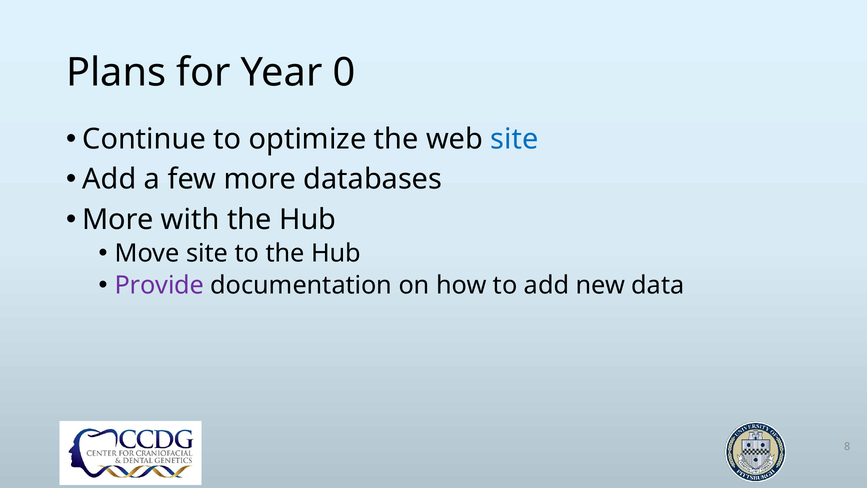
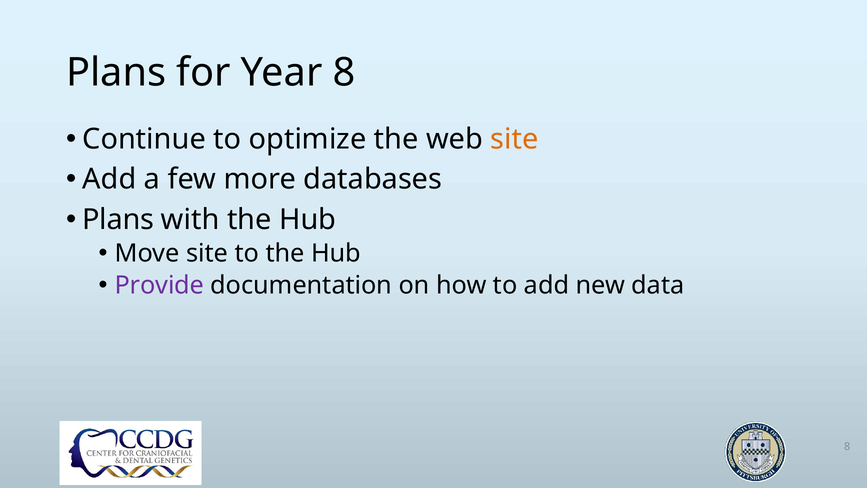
Year 0: 0 -> 8
site at (514, 139) colour: blue -> orange
More at (118, 219): More -> Plans
